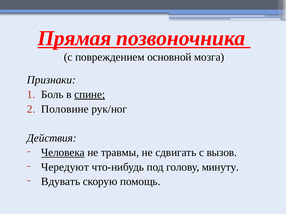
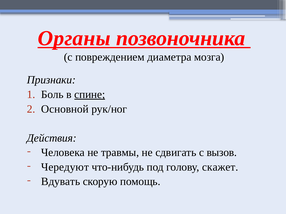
Прямая: Прямая -> Органы
основной: основной -> диаметра
Половине: Половине -> Основной
Человека underline: present -> none
минуту: минуту -> скажет
